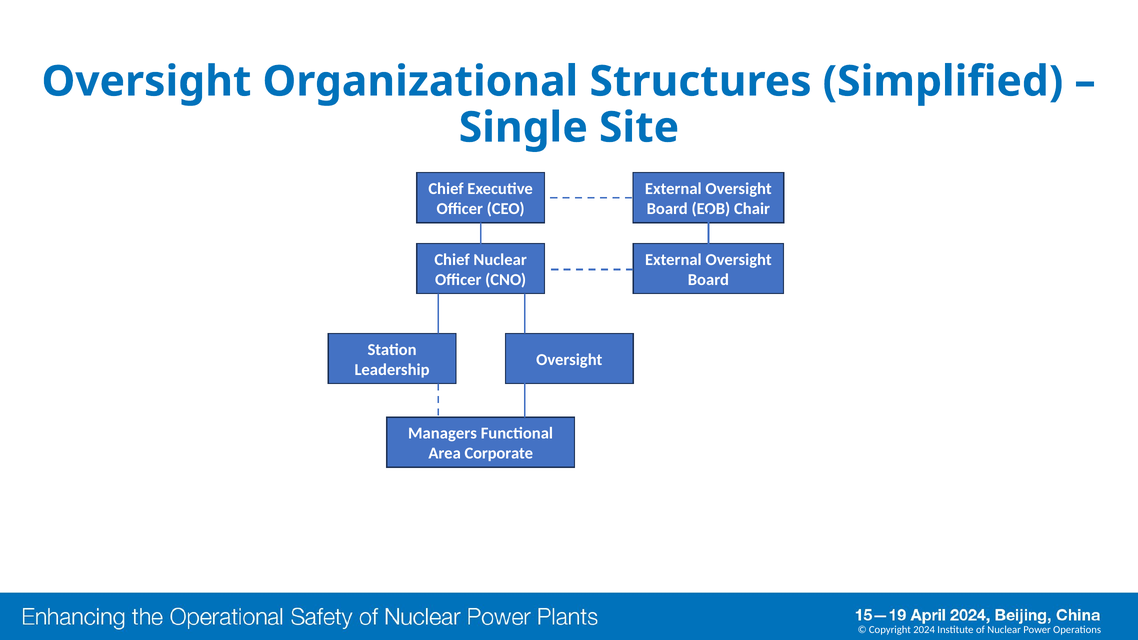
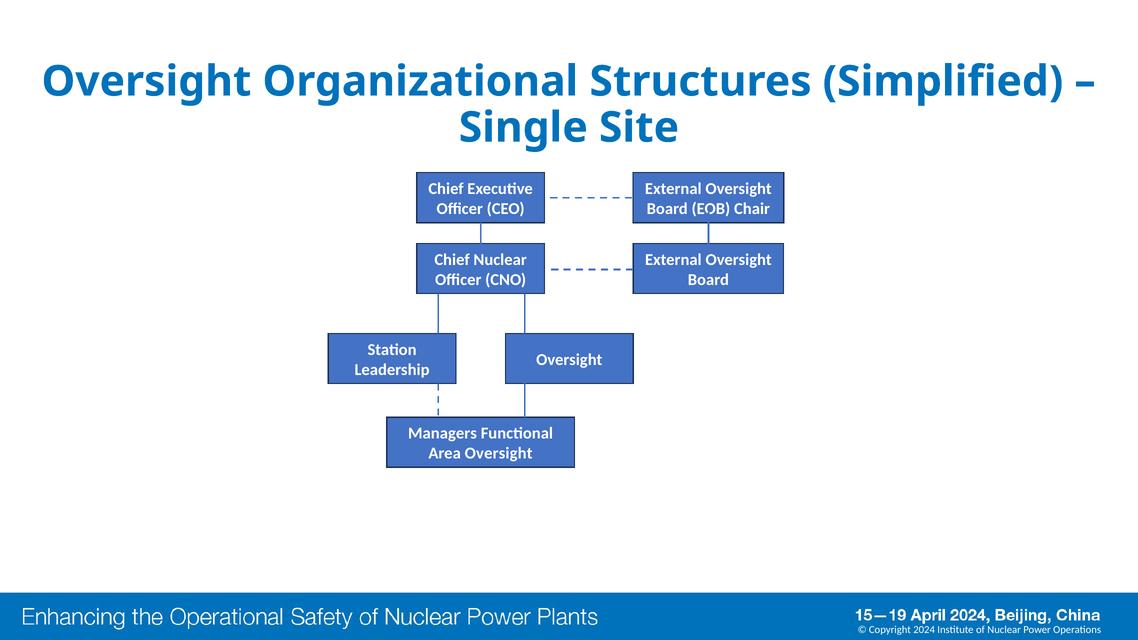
Area Corporate: Corporate -> Oversight
